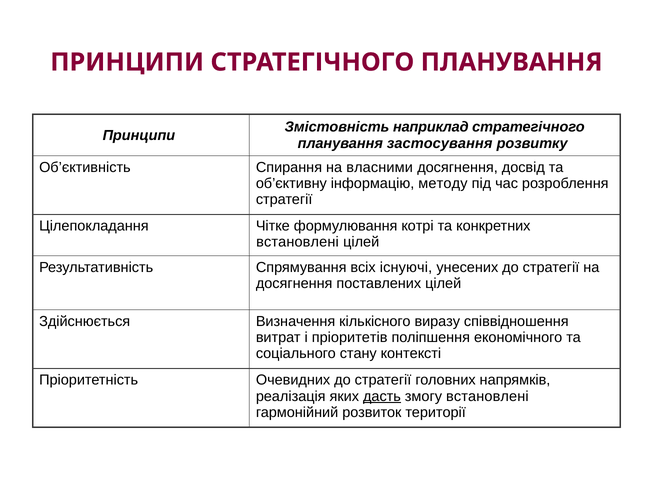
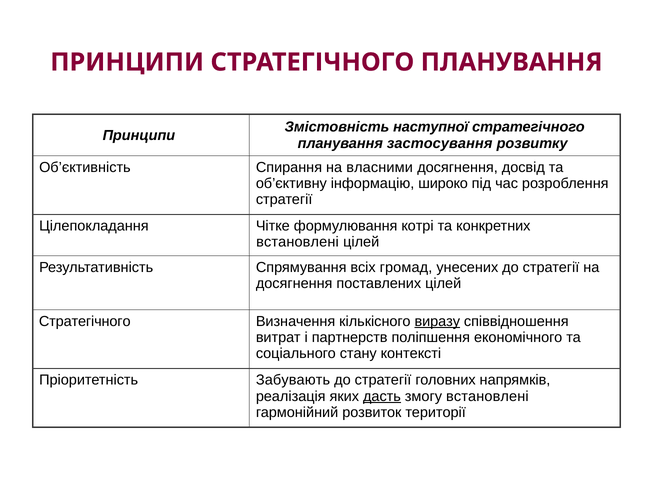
наприклад: наприклад -> наступної
методу: методу -> широко
існуючі: існуючі -> громад
Здійснюється at (85, 321): Здійснюється -> Стратегічного
виразу underline: none -> present
пріоритетів: пріоритетів -> партнерств
Очевидних: Очевидних -> Забувають
